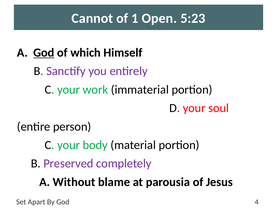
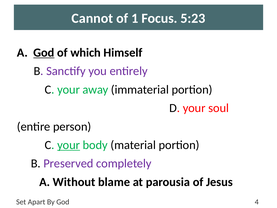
Open: Open -> Focus
work: work -> away
your at (69, 145) underline: none -> present
